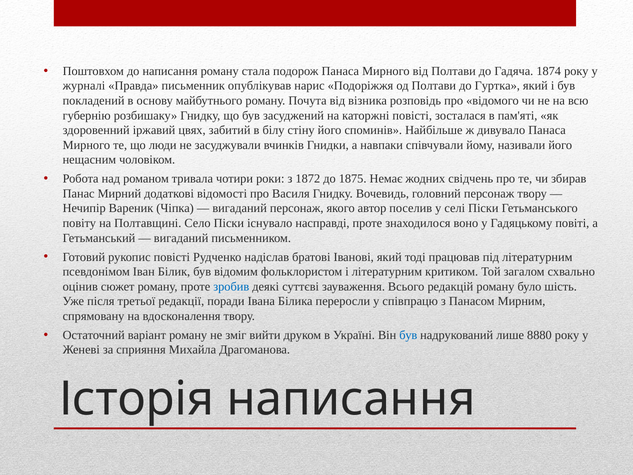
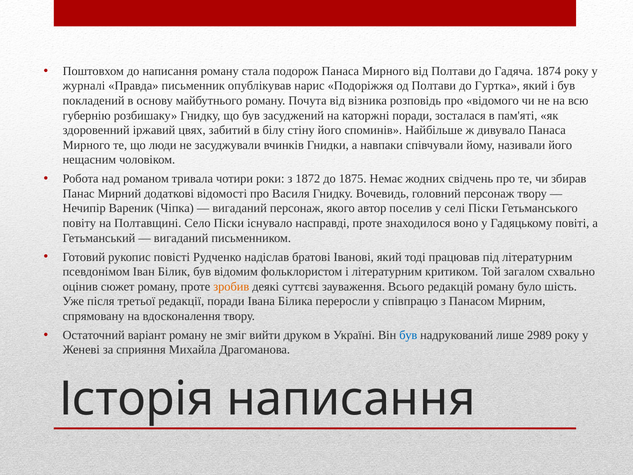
каторжні повісті: повісті -> поради
зробив colour: blue -> orange
8880: 8880 -> 2989
